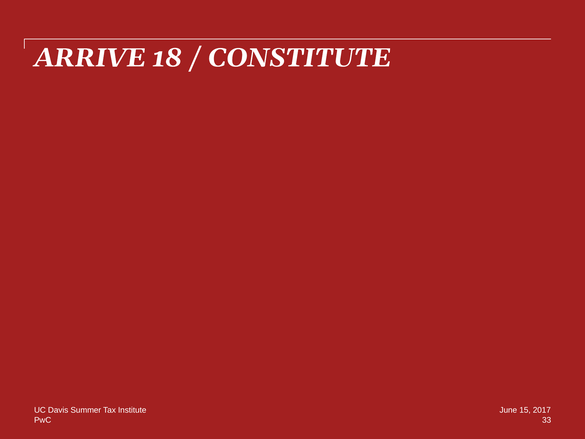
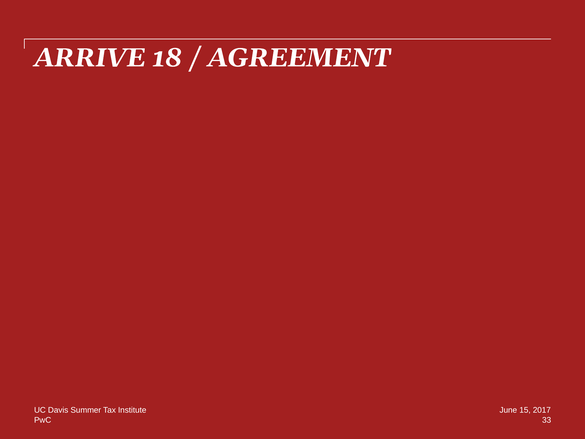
CONSTITUTE: CONSTITUTE -> AGREEMENT
